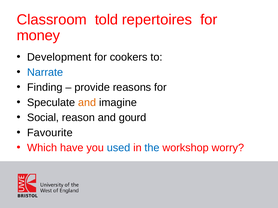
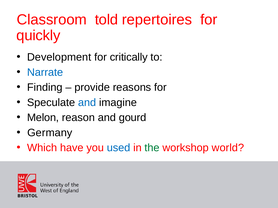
money: money -> quickly
cookers: cookers -> critically
and at (87, 103) colour: orange -> blue
Social: Social -> Melon
Favourite: Favourite -> Germany
the colour: blue -> green
worry: worry -> world
